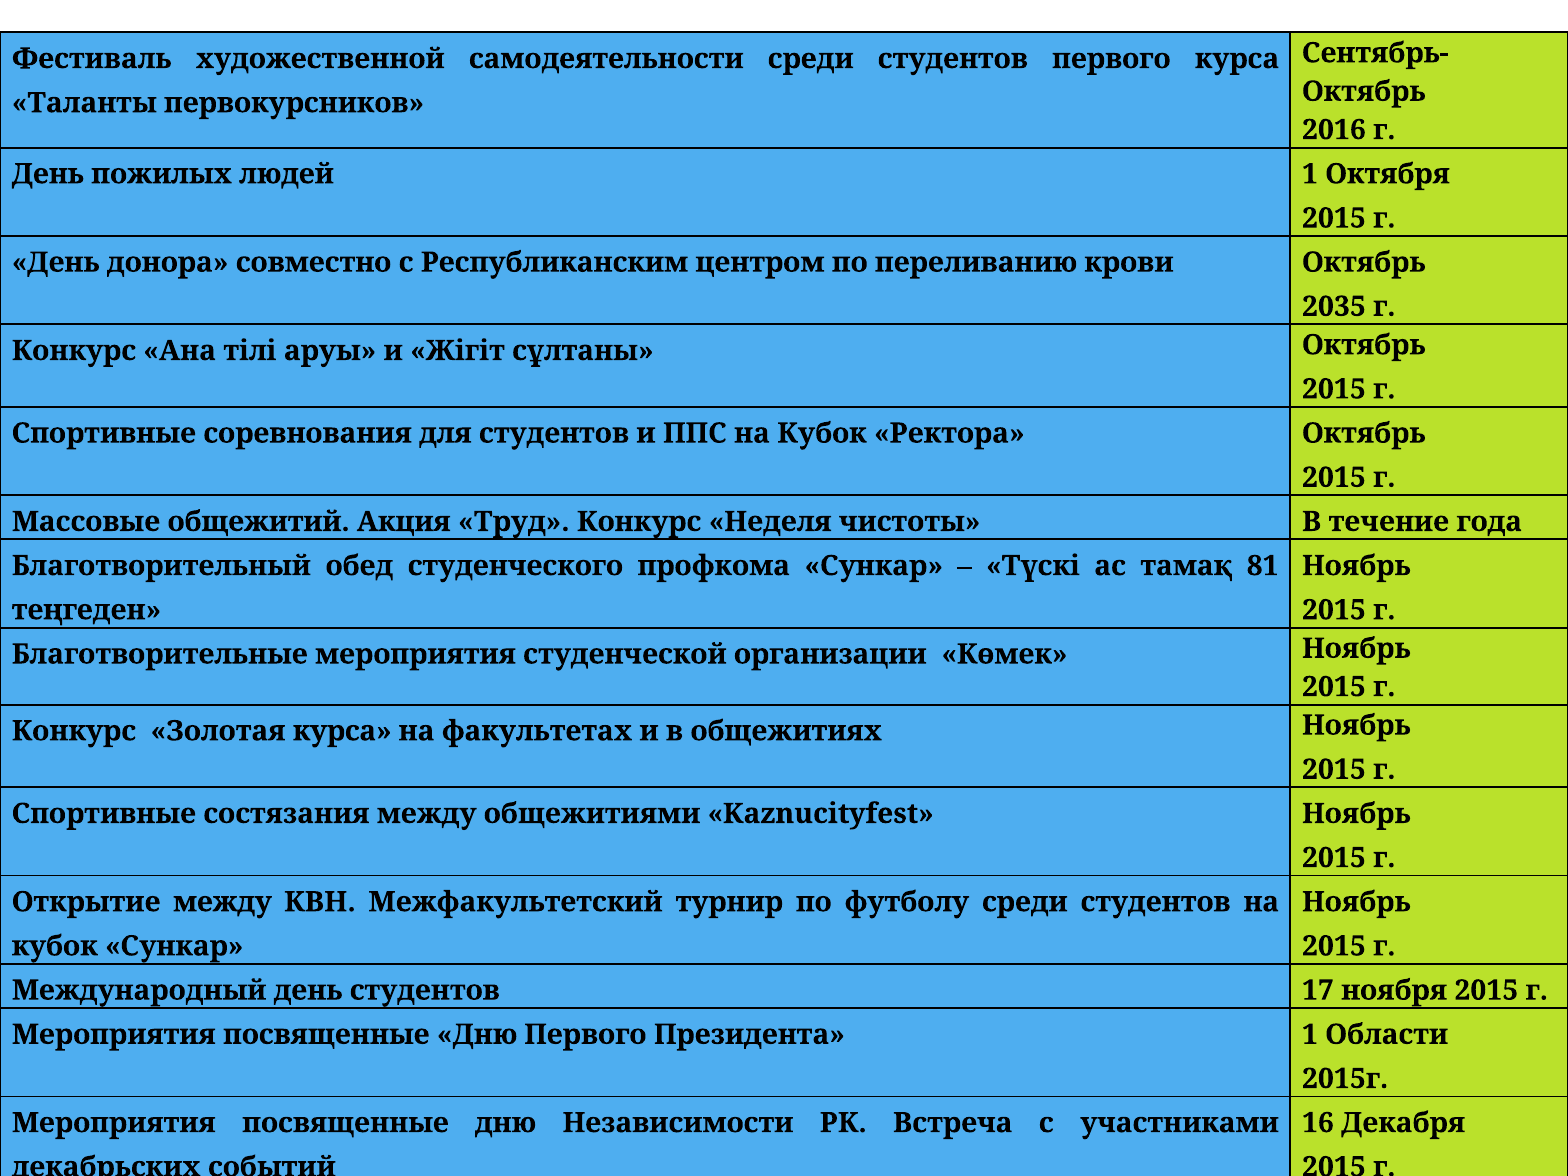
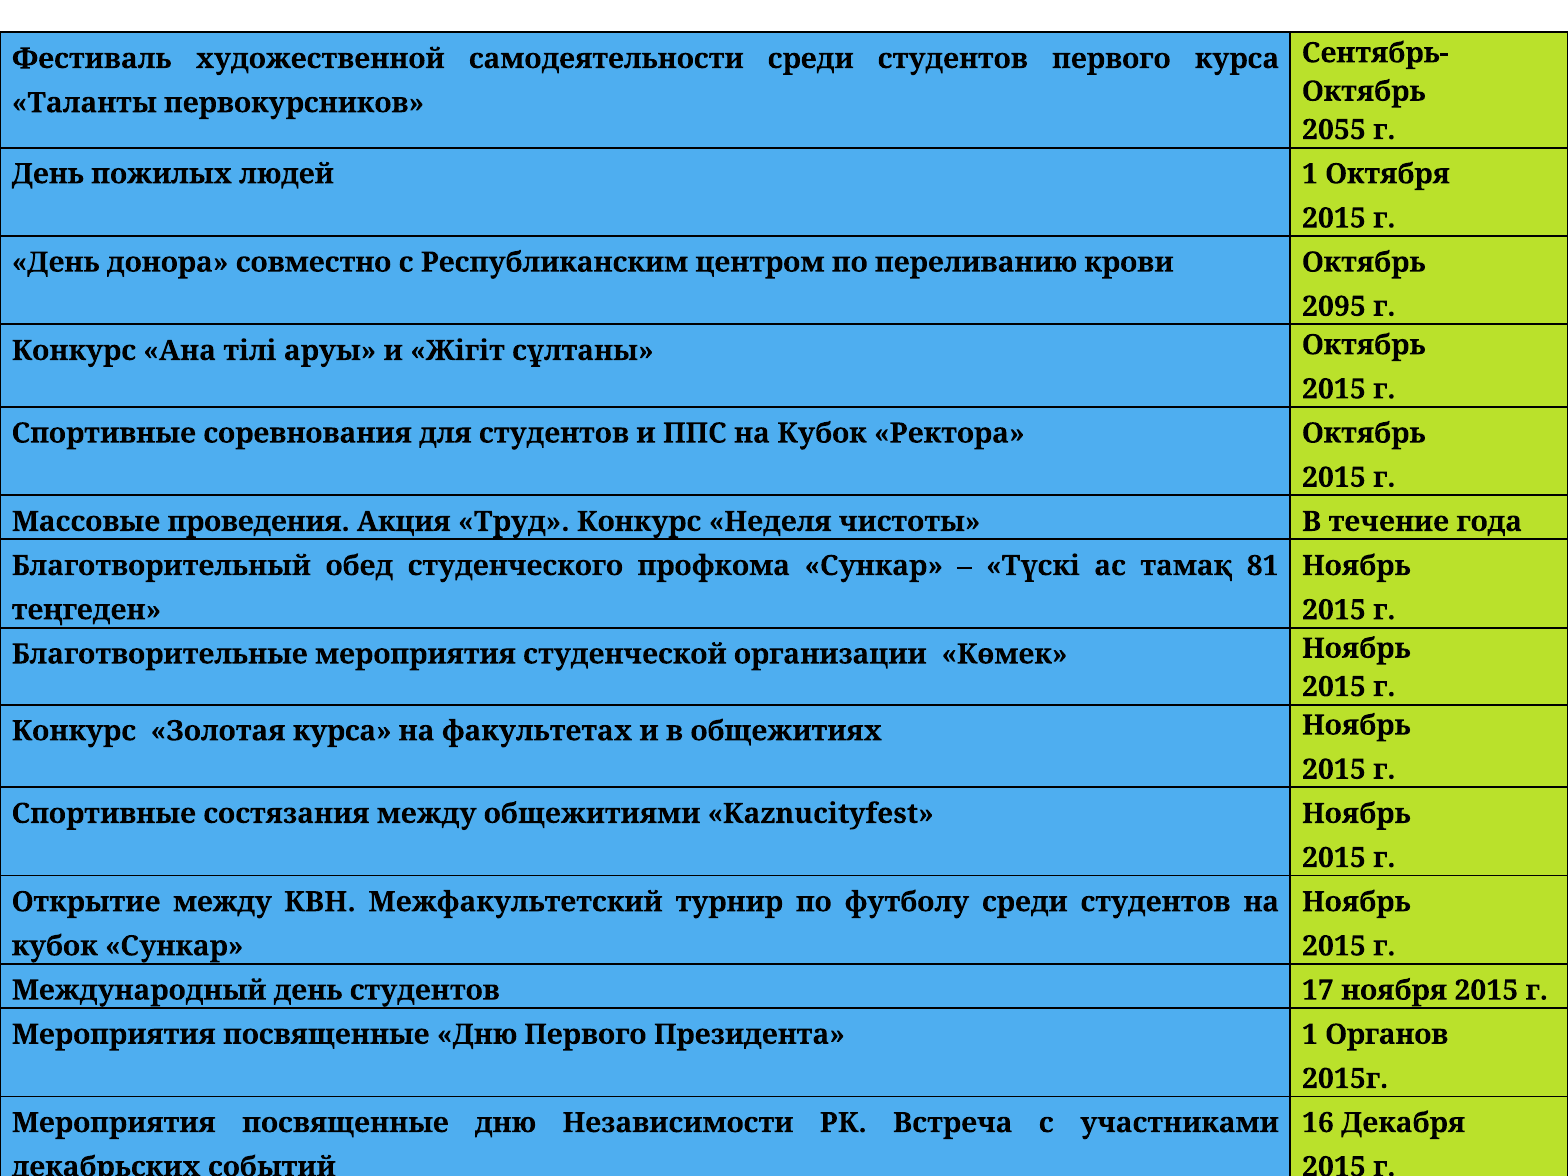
2016: 2016 -> 2055
2035: 2035 -> 2095
общежитий: общежитий -> проведения
Области: Области -> Органов
